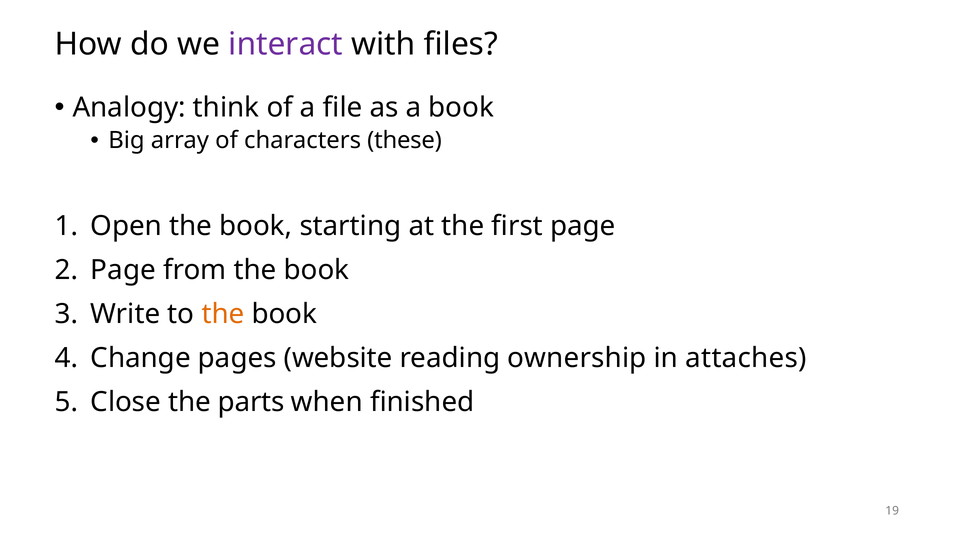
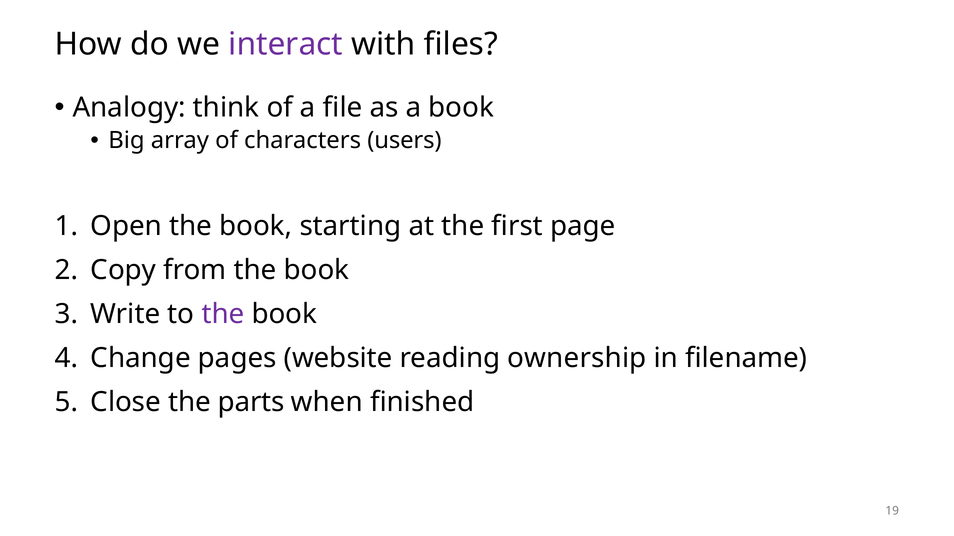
these: these -> users
Page at (123, 271): Page -> Copy
the at (223, 314) colour: orange -> purple
attaches: attaches -> filename
